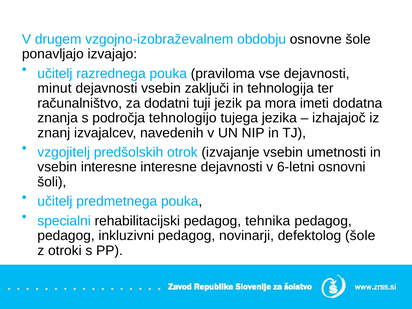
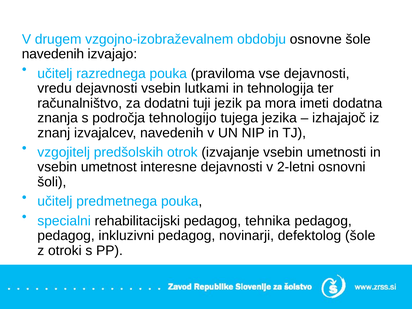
ponavljajo at (53, 54): ponavljajo -> navedenih
minut: minut -> vredu
zaključi: zaključi -> lutkami
vsebin interesne: interesne -> umetnost
6-letni: 6-letni -> 2-letni
